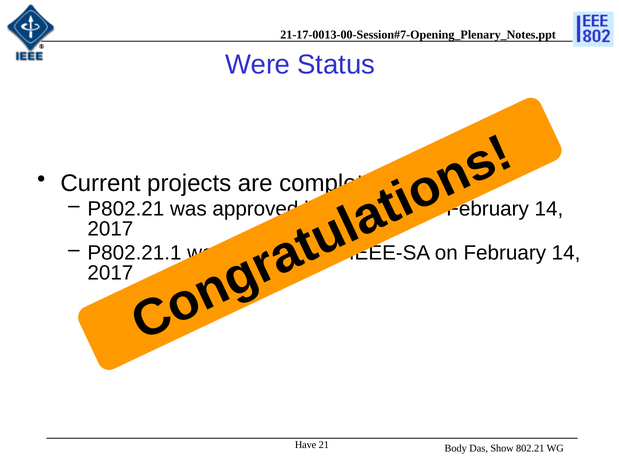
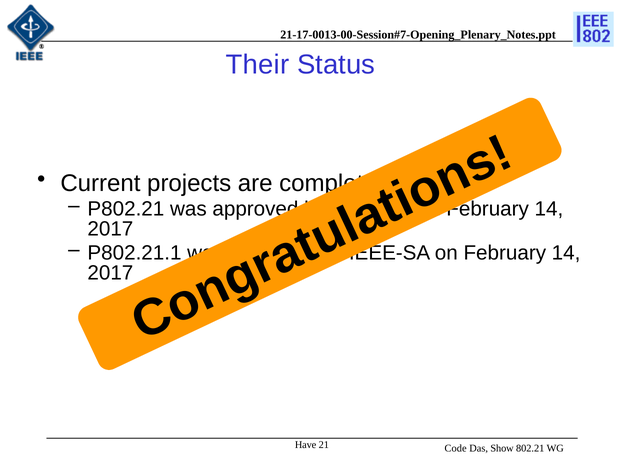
Were: Were -> Their
Body: Body -> Code
